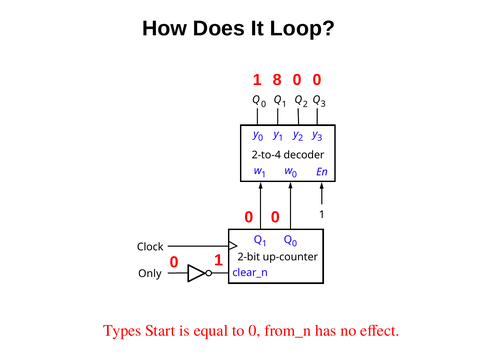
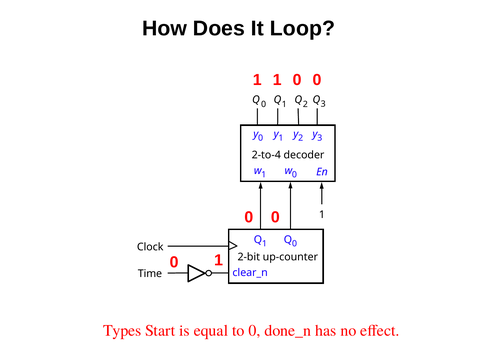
1 8: 8 -> 1
Only: Only -> Time
from_n: from_n -> done_n
